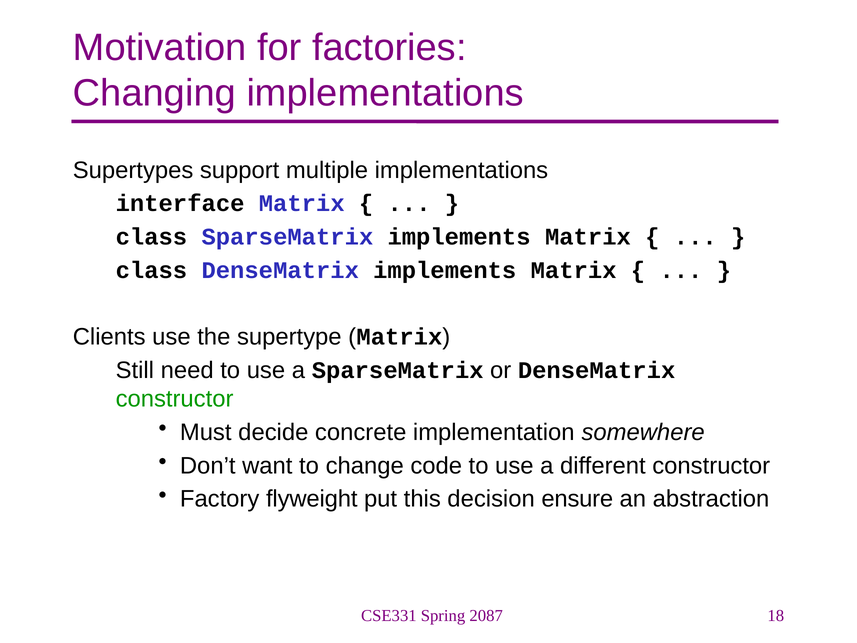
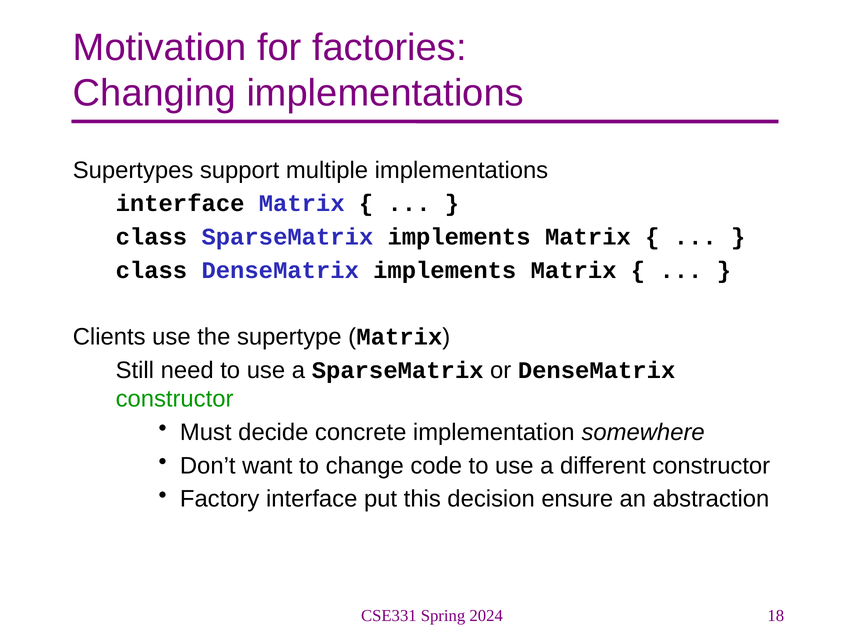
Factory flyweight: flyweight -> interface
2087: 2087 -> 2024
